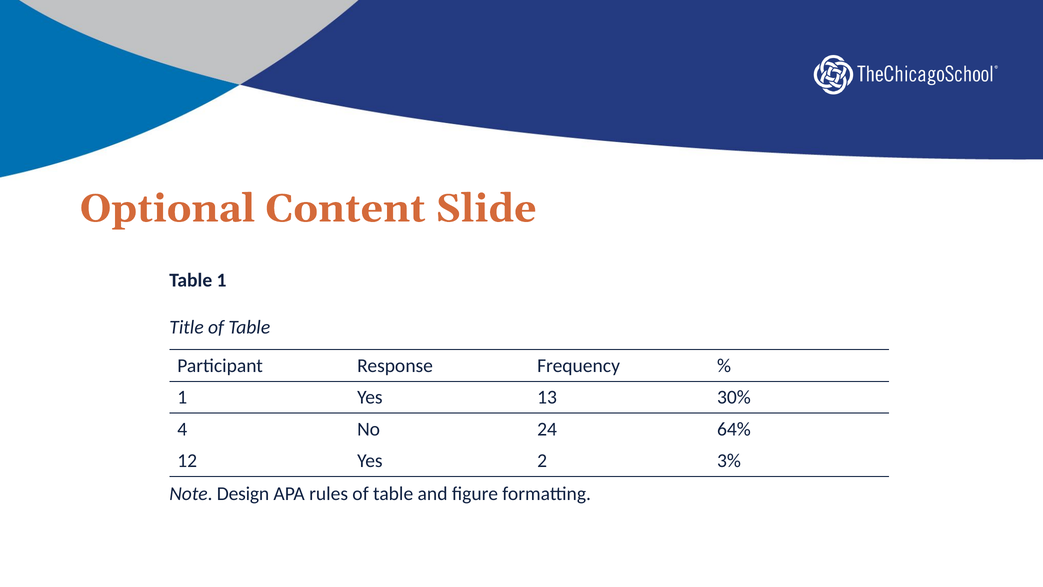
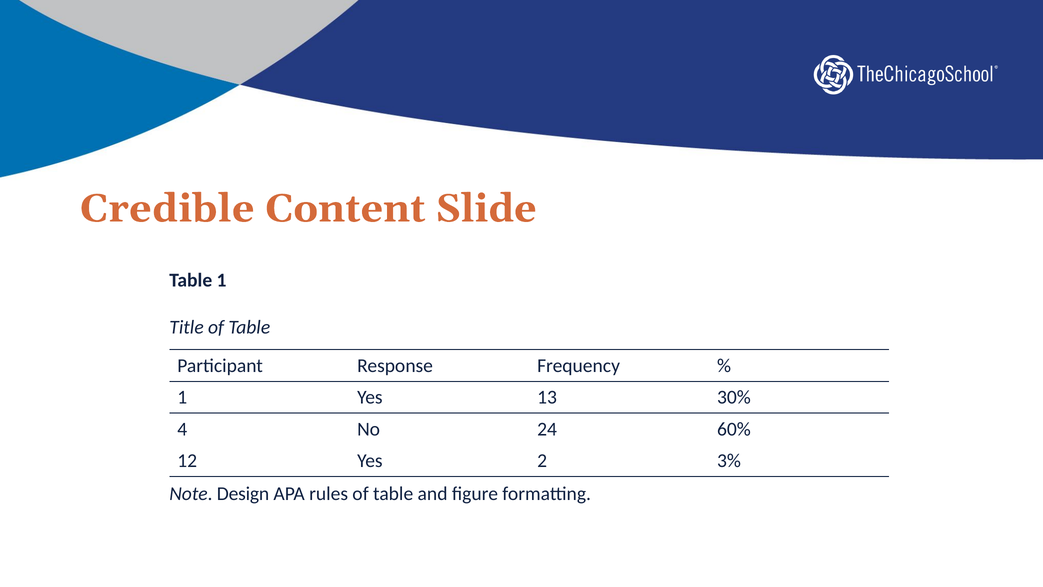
Optional: Optional -> Credible
64%: 64% -> 60%
